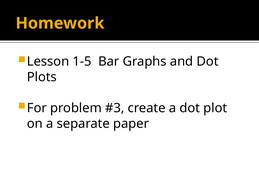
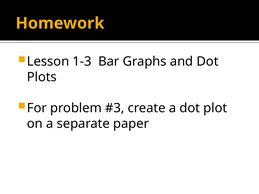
1-5: 1-5 -> 1-3
